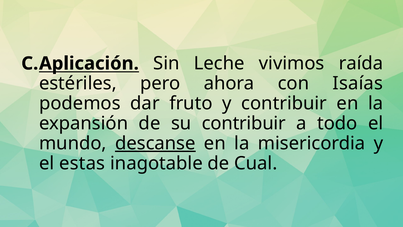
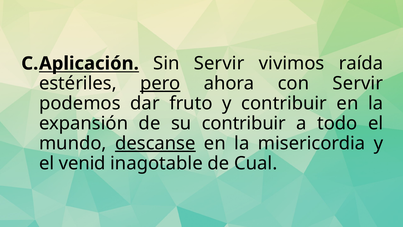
Sin Leche: Leche -> Servir
pero underline: none -> present
con Isaías: Isaías -> Servir
estas: estas -> venid
